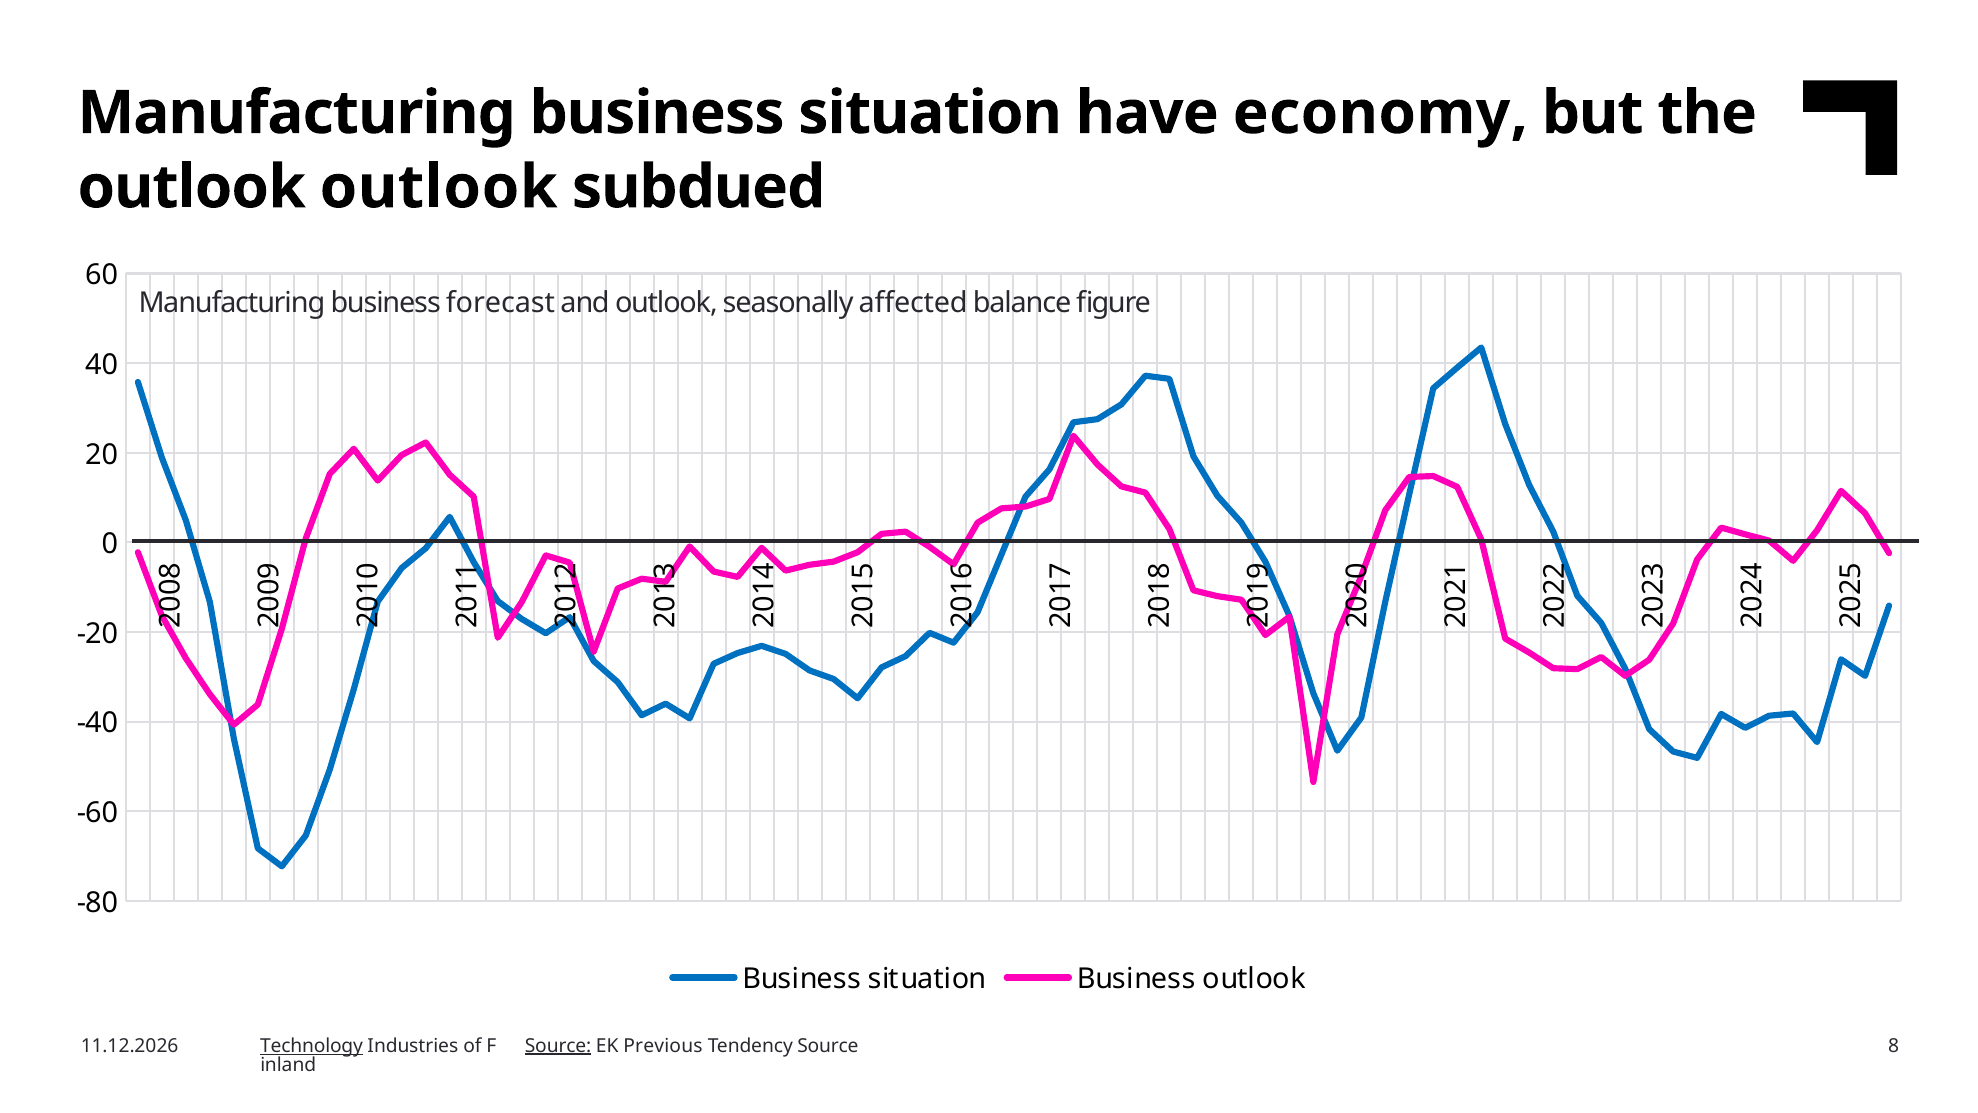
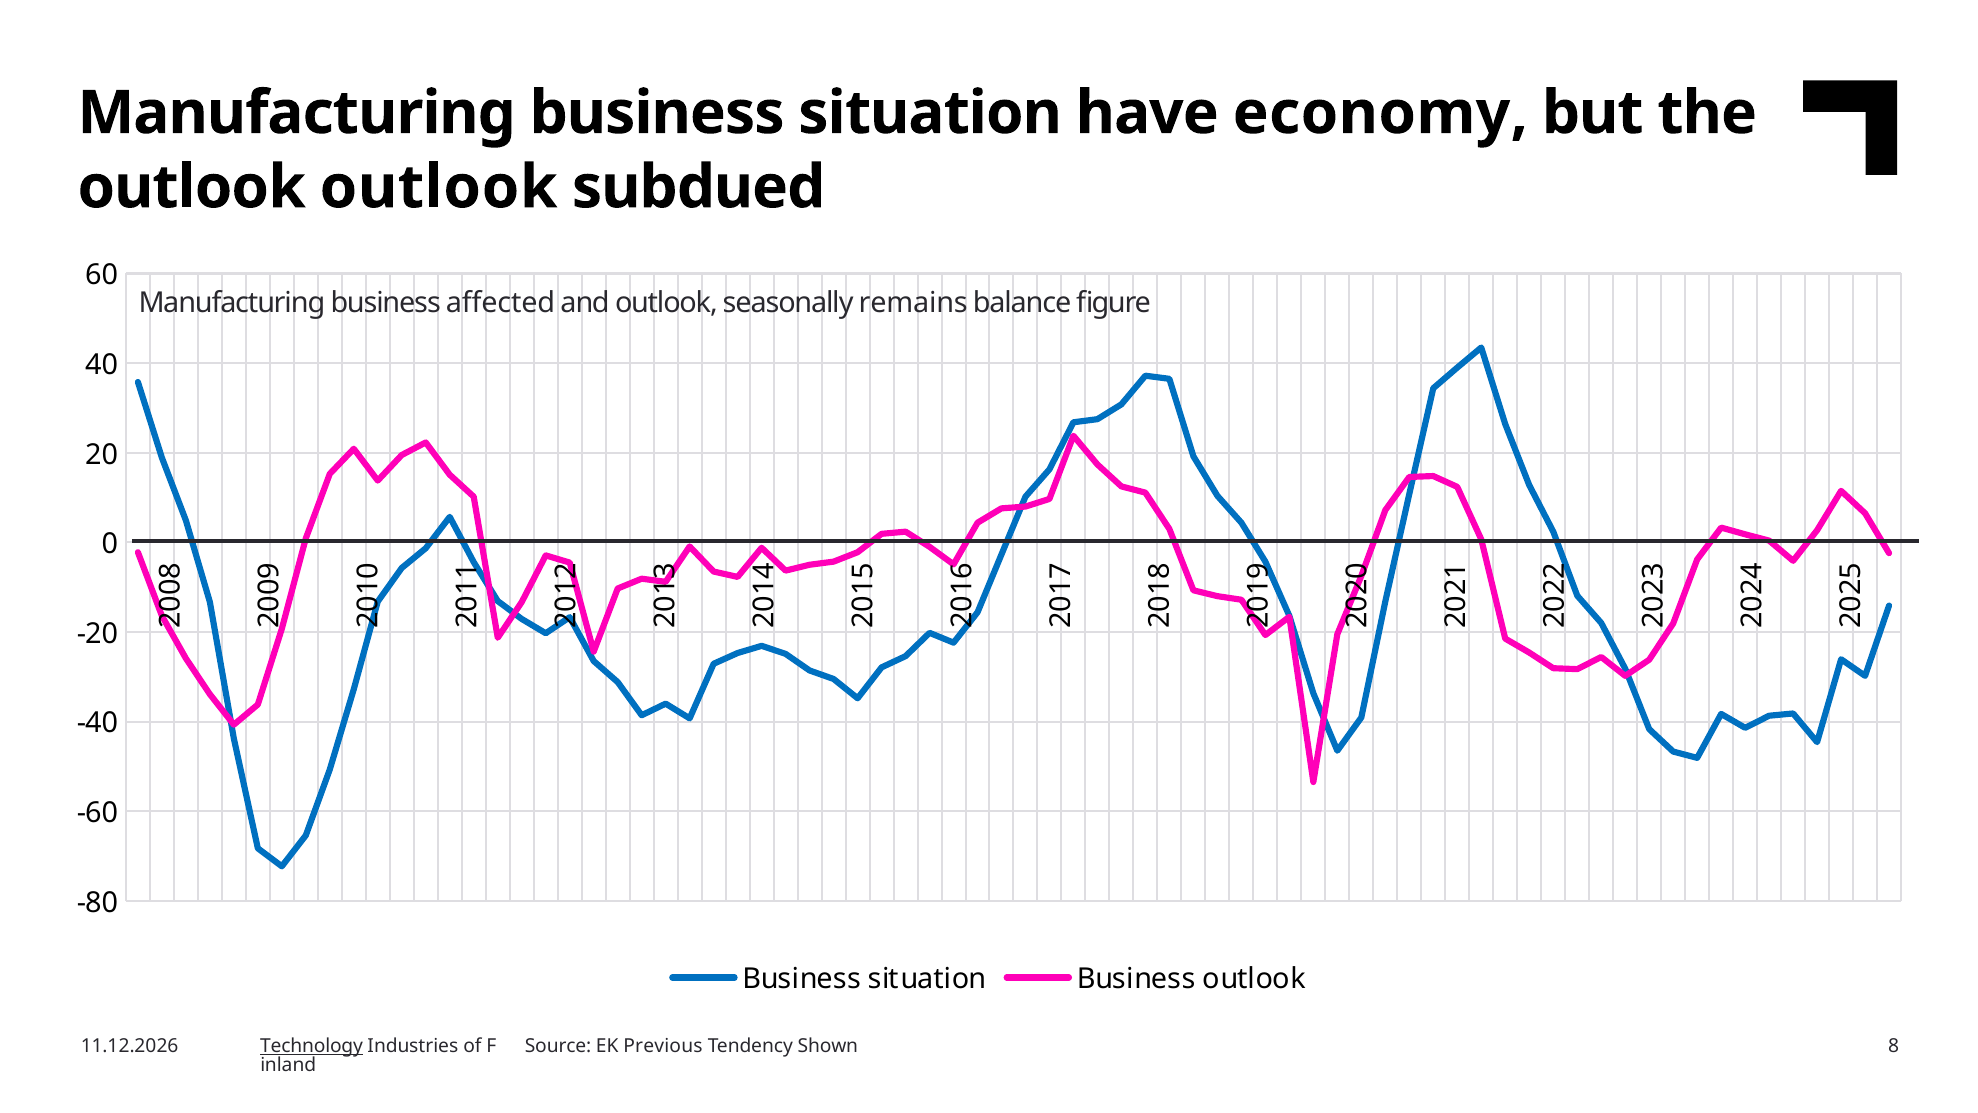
forecast: forecast -> affected
affected: affected -> remains
Source at (558, 1045) underline: present -> none
Tendency Source: Source -> Shown
